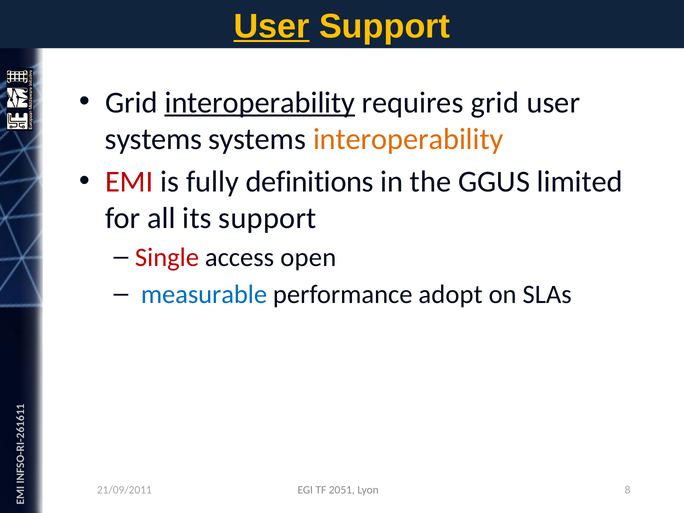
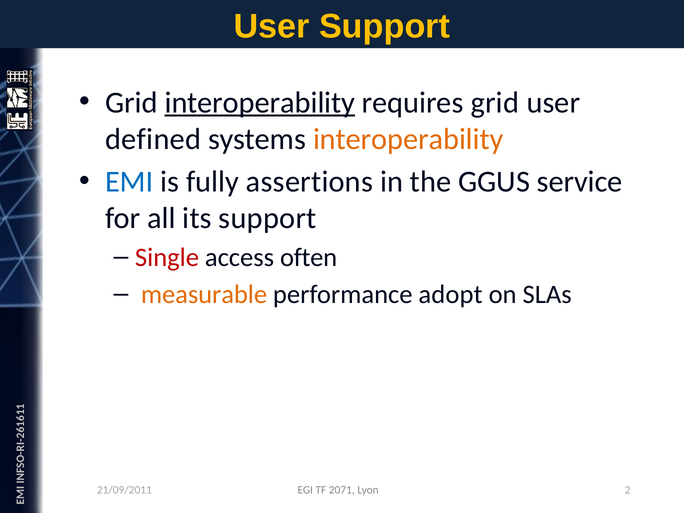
User at (272, 26) underline: present -> none
systems at (153, 139): systems -> defined
EMI colour: red -> blue
definitions: definitions -> assertions
limited: limited -> service
open: open -> often
measurable colour: blue -> orange
2051: 2051 -> 2071
Lyon 8: 8 -> 2
